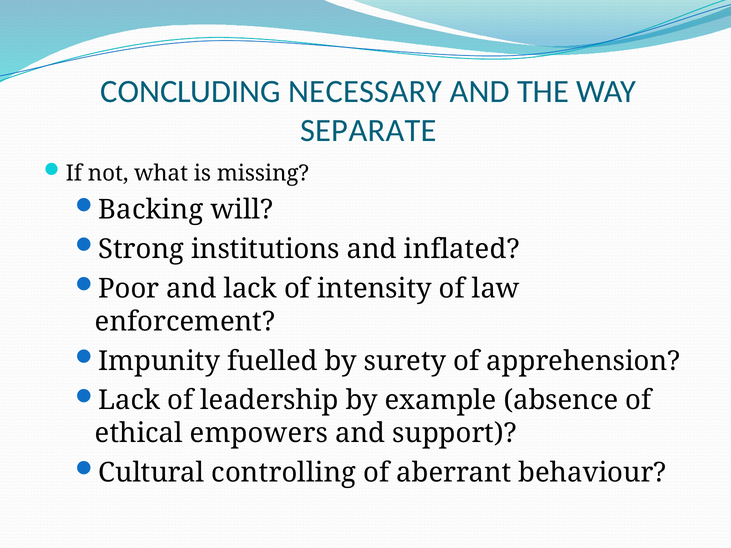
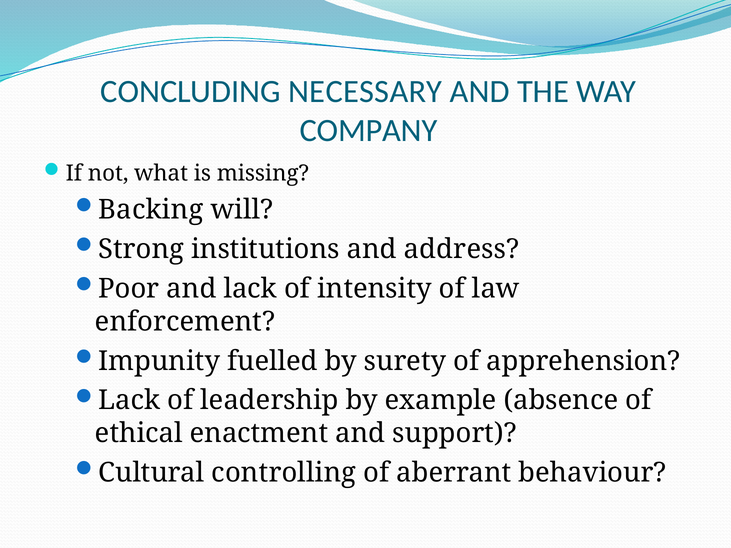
SEPARATE: SEPARATE -> COMPANY
inflated: inflated -> address
empowers: empowers -> enactment
